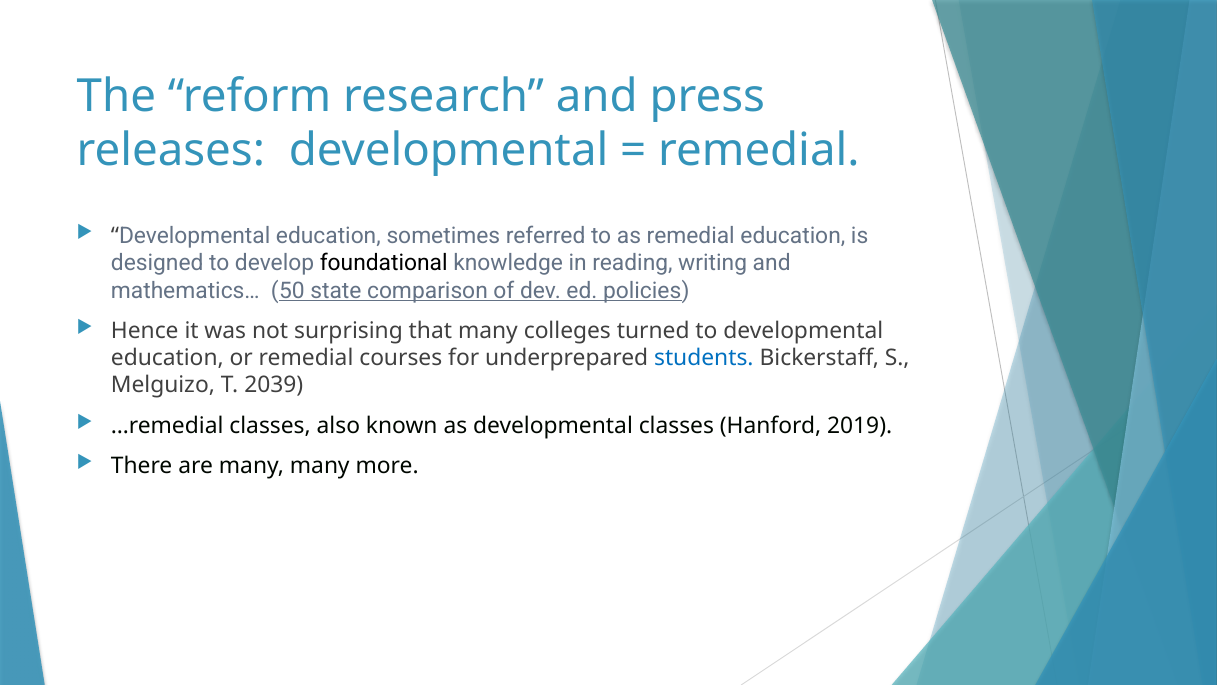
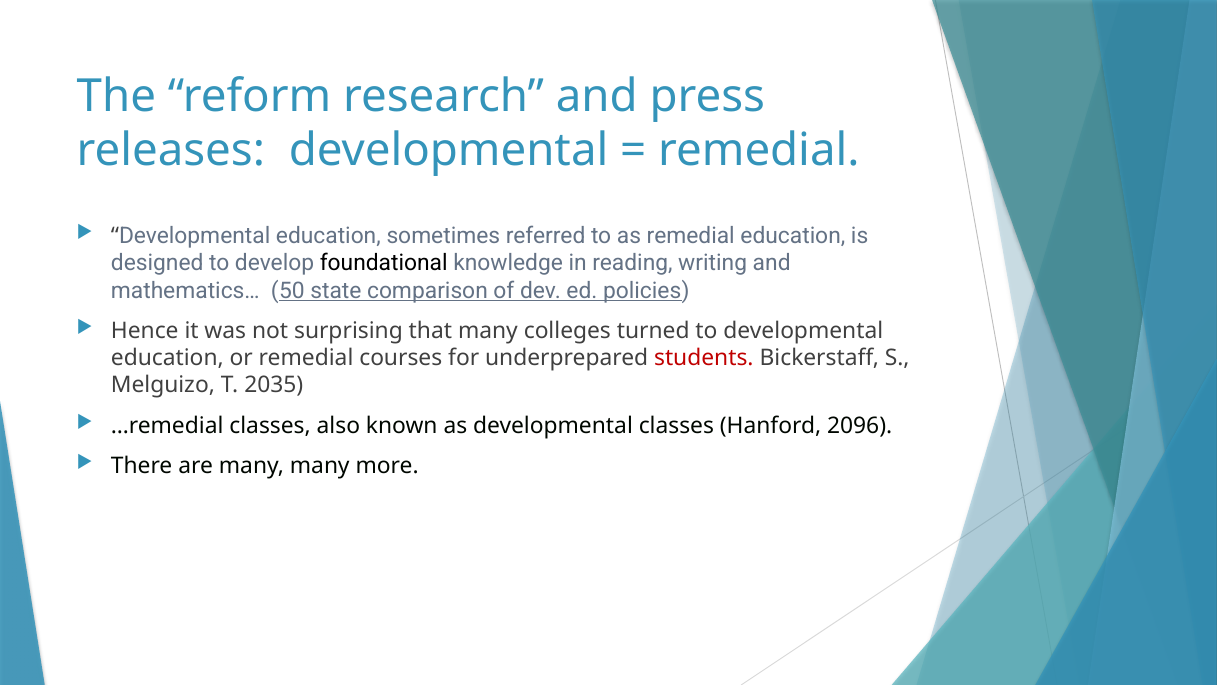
students colour: blue -> red
2039: 2039 -> 2035
2019: 2019 -> 2096
